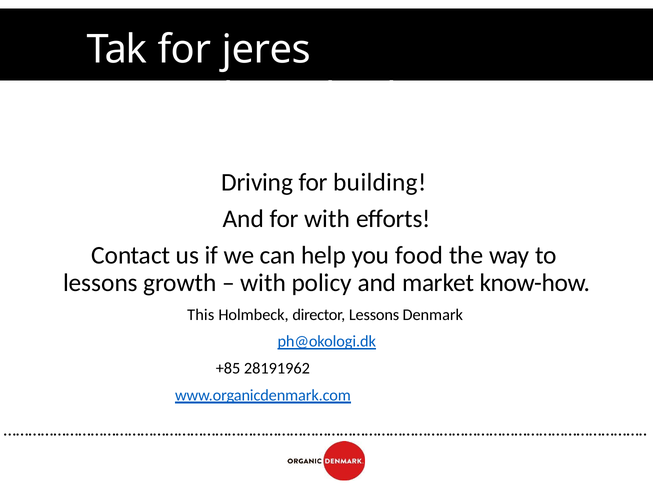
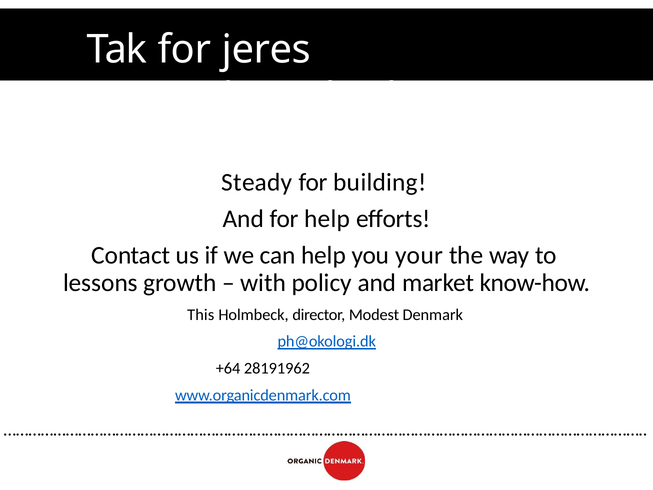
Driving: Driving -> Steady
for with: with -> help
food: food -> your
director Lessons: Lessons -> Modest
+85: +85 -> +64
